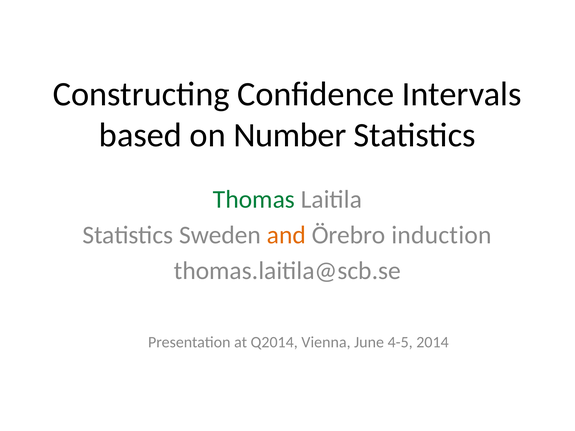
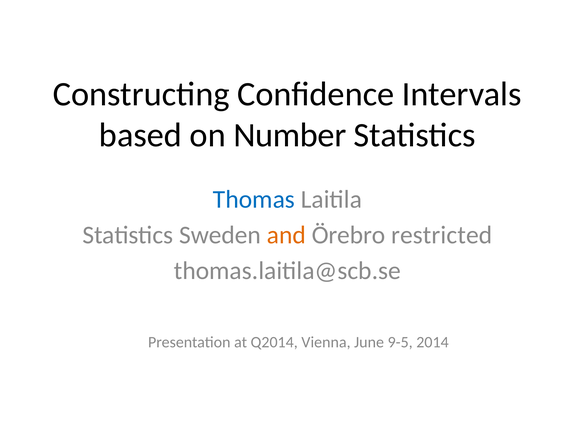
Thomas colour: green -> blue
induction: induction -> restricted
4-5: 4-5 -> 9-5
